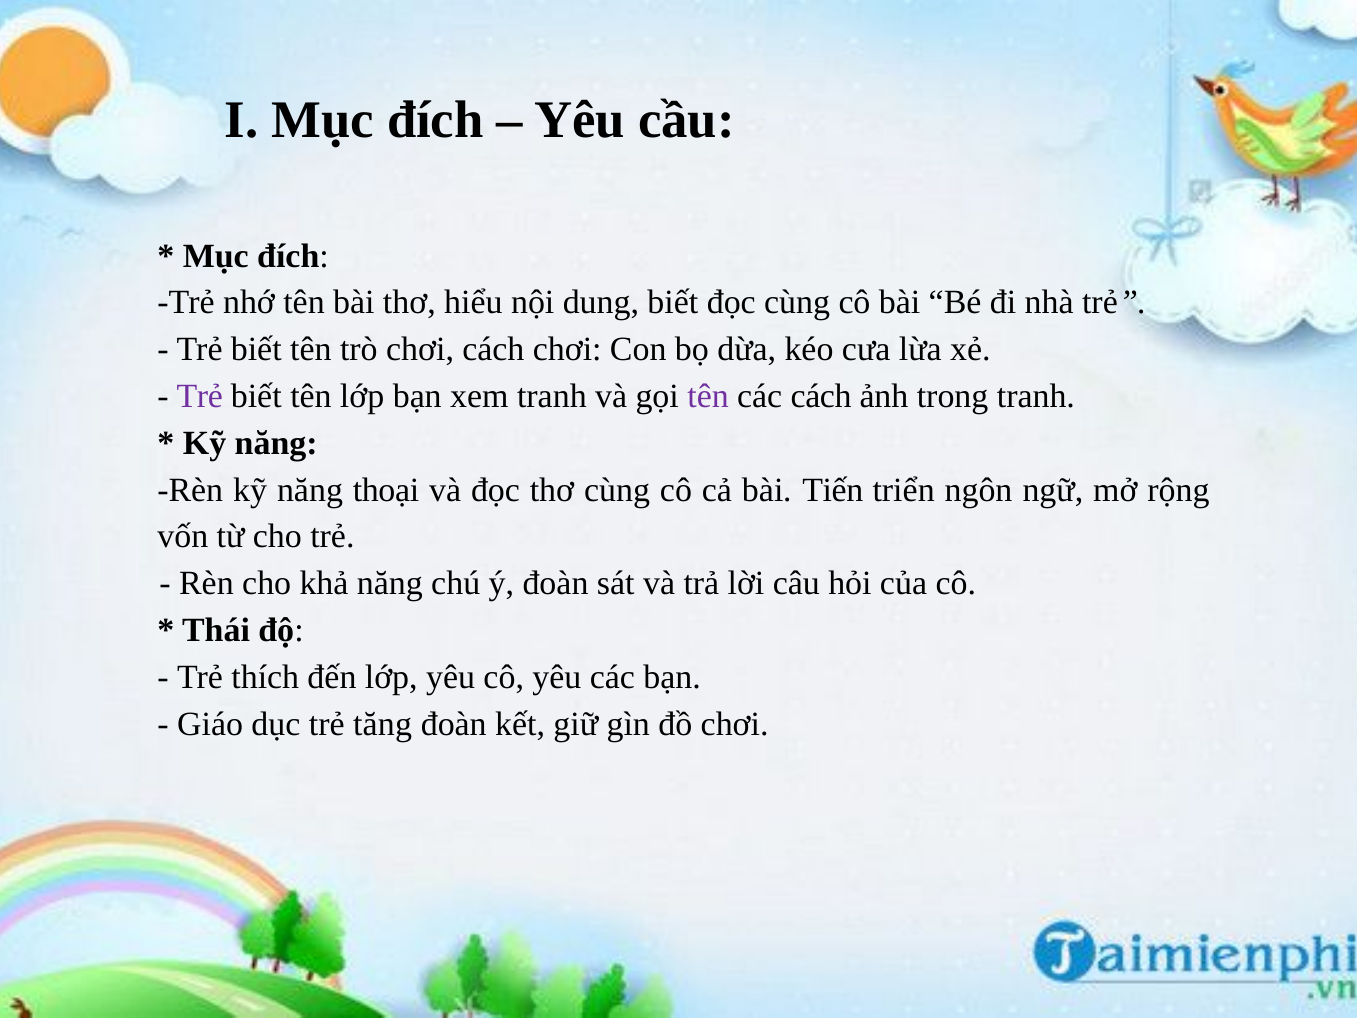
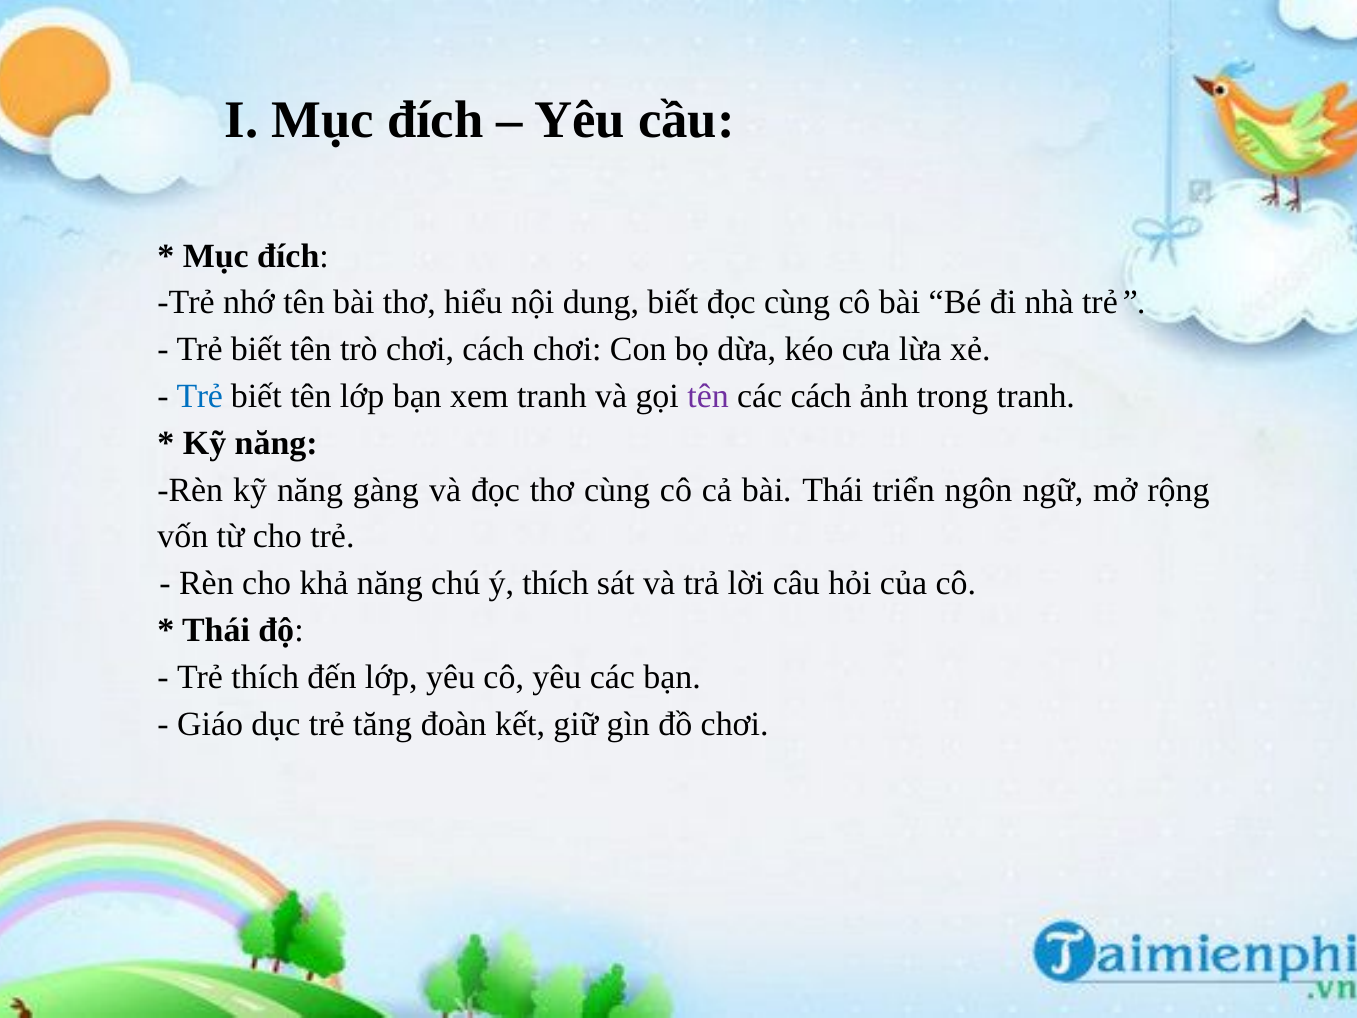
Trẻ at (200, 396) colour: purple -> blue
thoại: thoại -> gàng
bài Tiến: Tiến -> Thái
ý đoàn: đoàn -> thích
